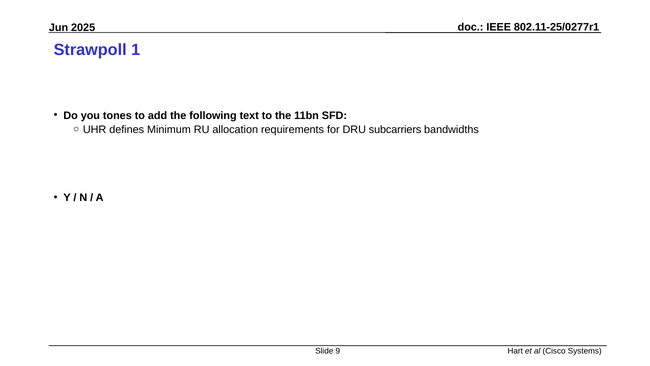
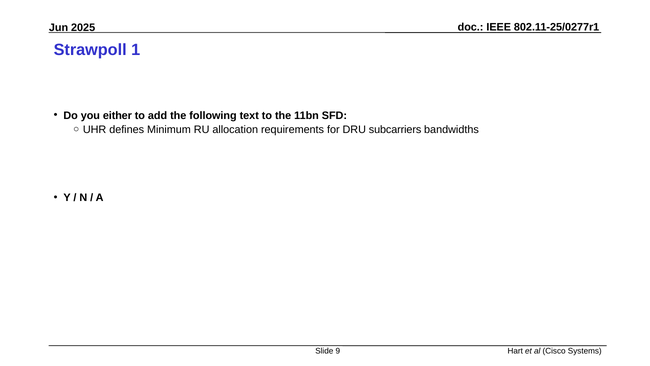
tones: tones -> either
